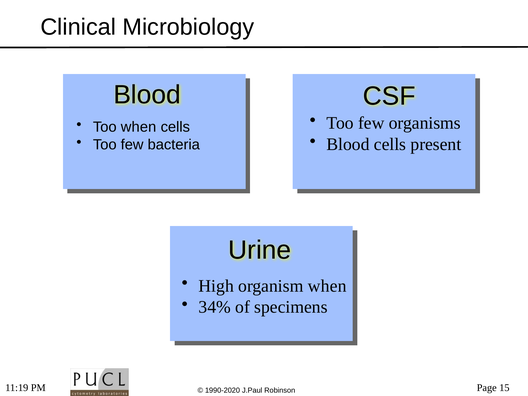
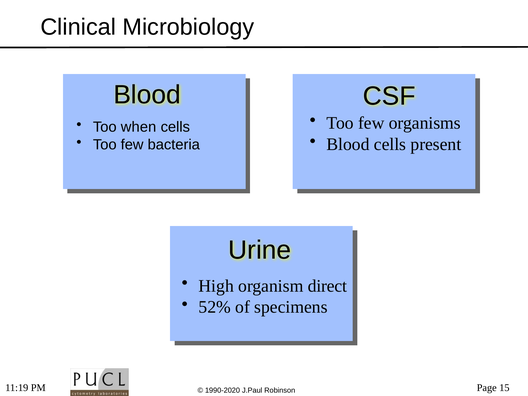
organism when: when -> direct
34%: 34% -> 52%
